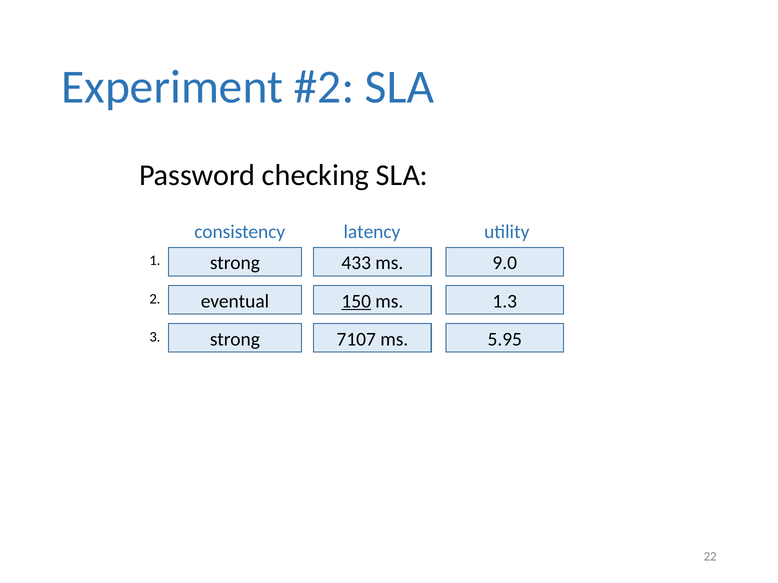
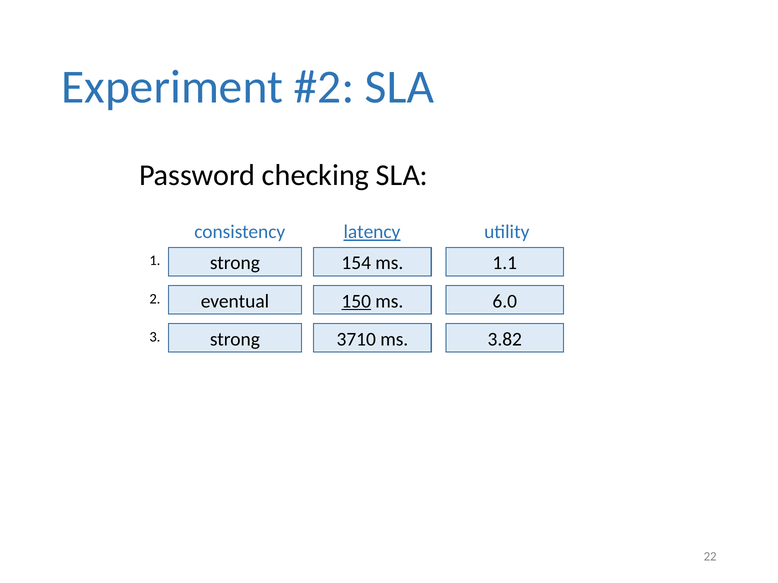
latency underline: none -> present
433: 433 -> 154
9.0: 9.0 -> 1.1
1.3: 1.3 -> 6.0
7107: 7107 -> 3710
5.95: 5.95 -> 3.82
